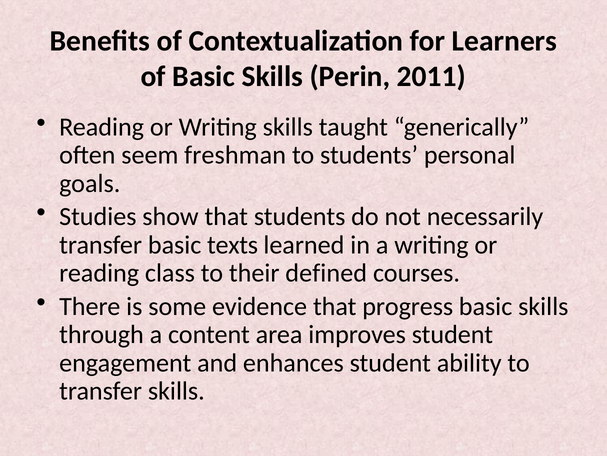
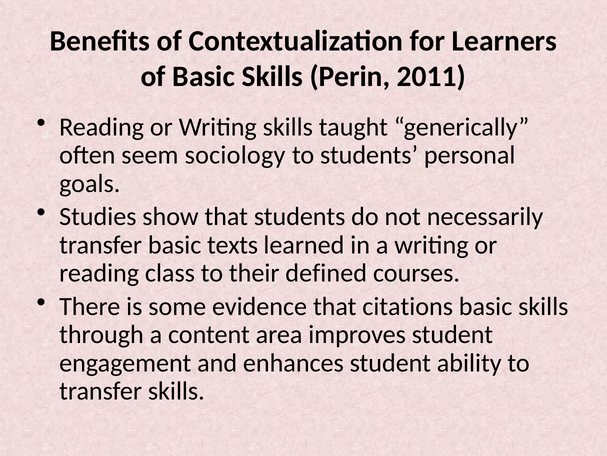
freshman: freshman -> sociology
progress: progress -> citations
